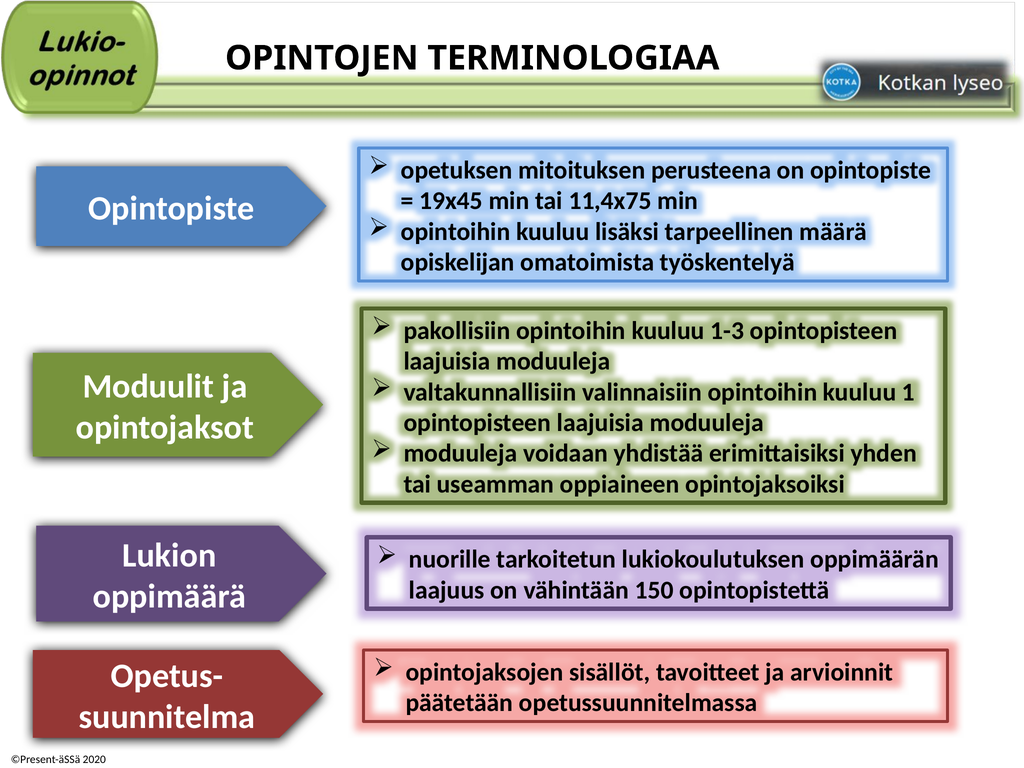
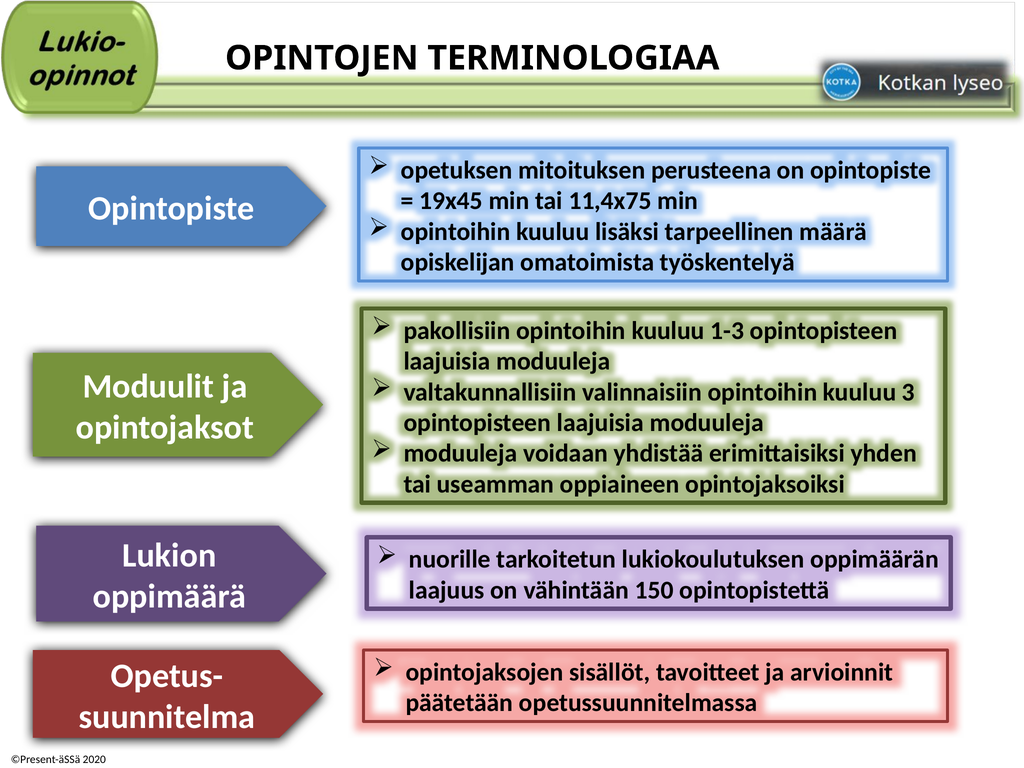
1: 1 -> 3
